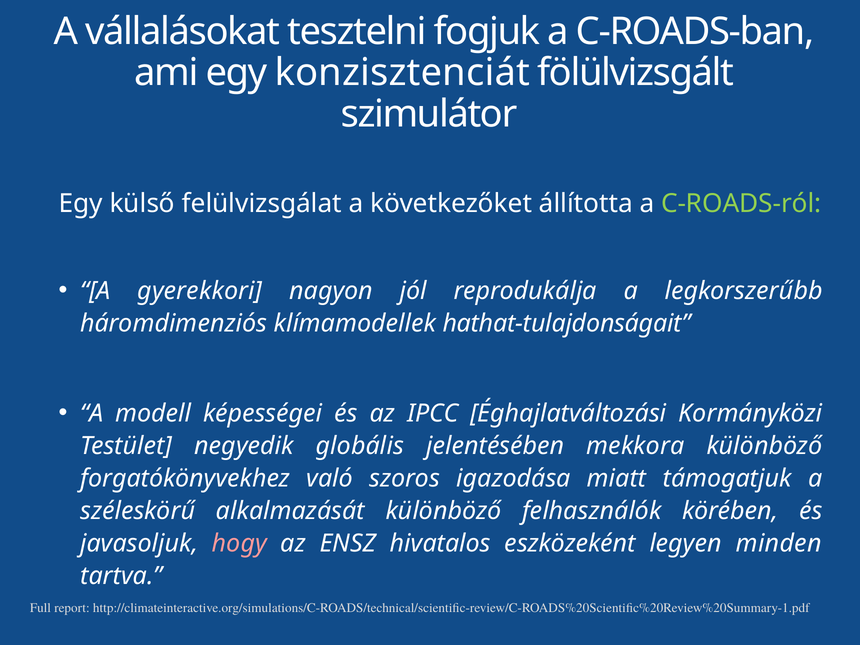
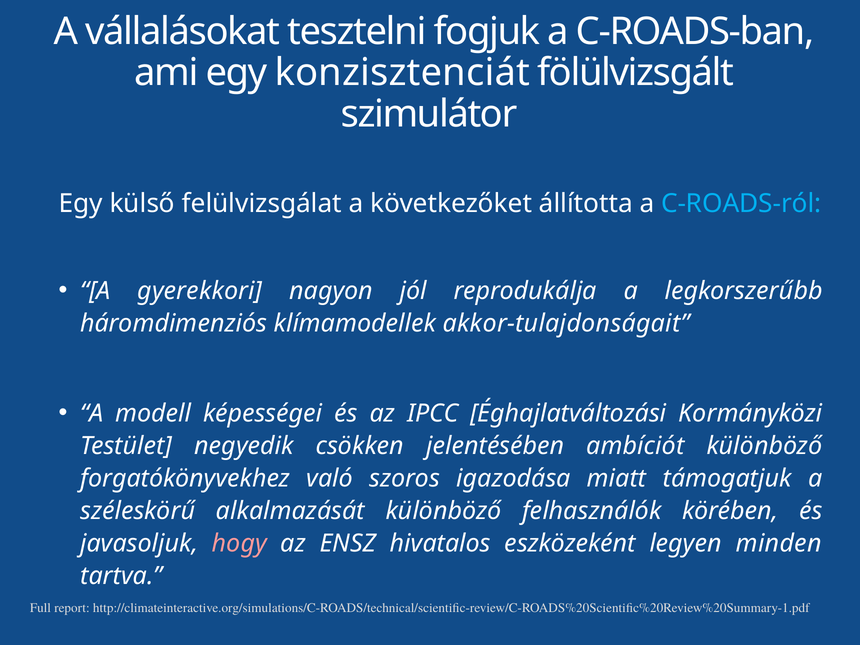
C-ROADS-ról colour: light green -> light blue
hathat-tulajdonságait: hathat-tulajdonságait -> akkor-tulajdonságait
globális: globális -> csökken
mekkora: mekkora -> ambíciót
